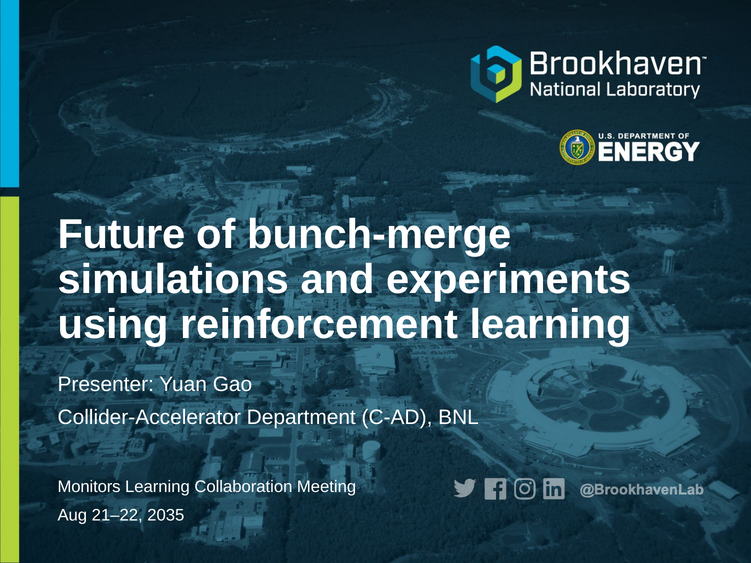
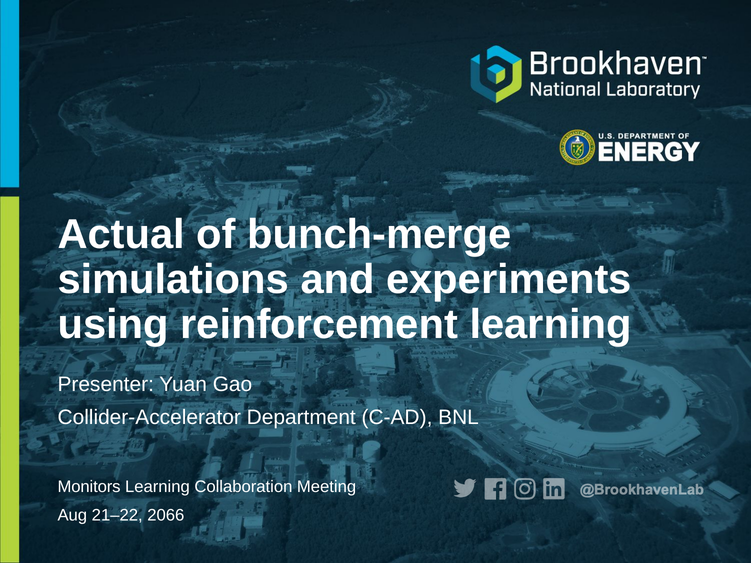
Future: Future -> Actual
2035: 2035 -> 2066
